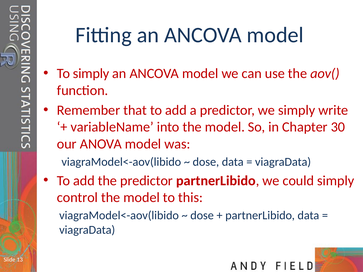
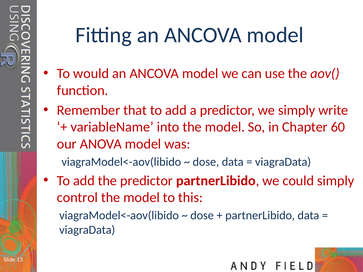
To simply: simply -> would
30: 30 -> 60
